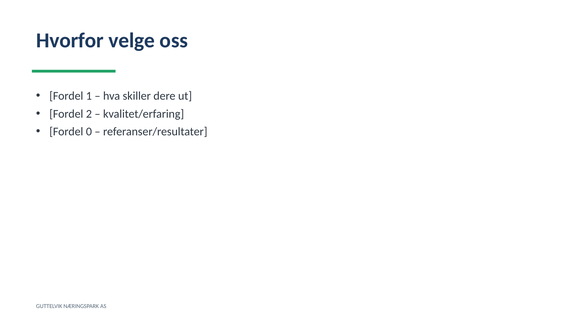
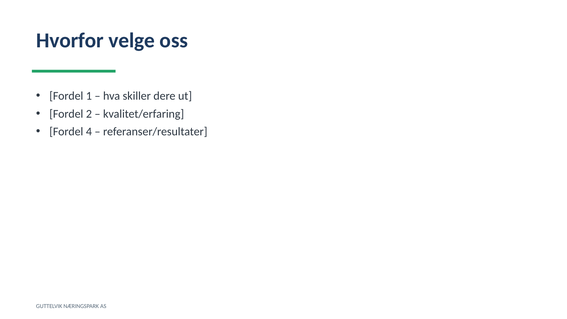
0: 0 -> 4
